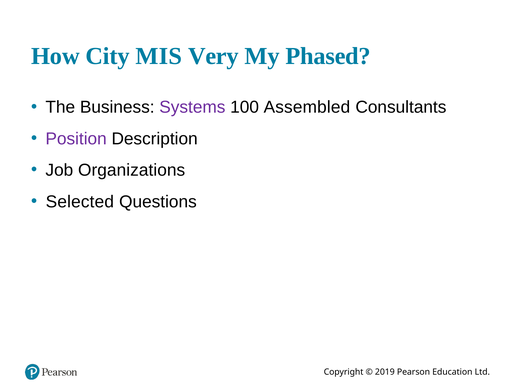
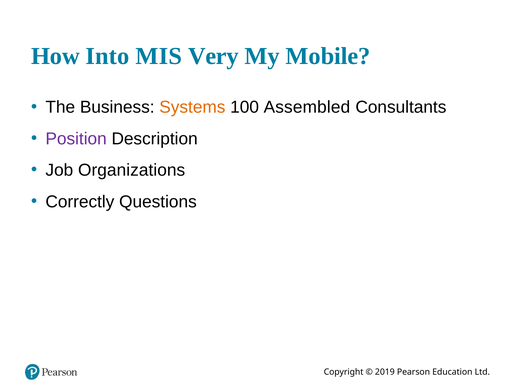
City: City -> Into
Phased: Phased -> Mobile
Systems colour: purple -> orange
Selected: Selected -> Correctly
